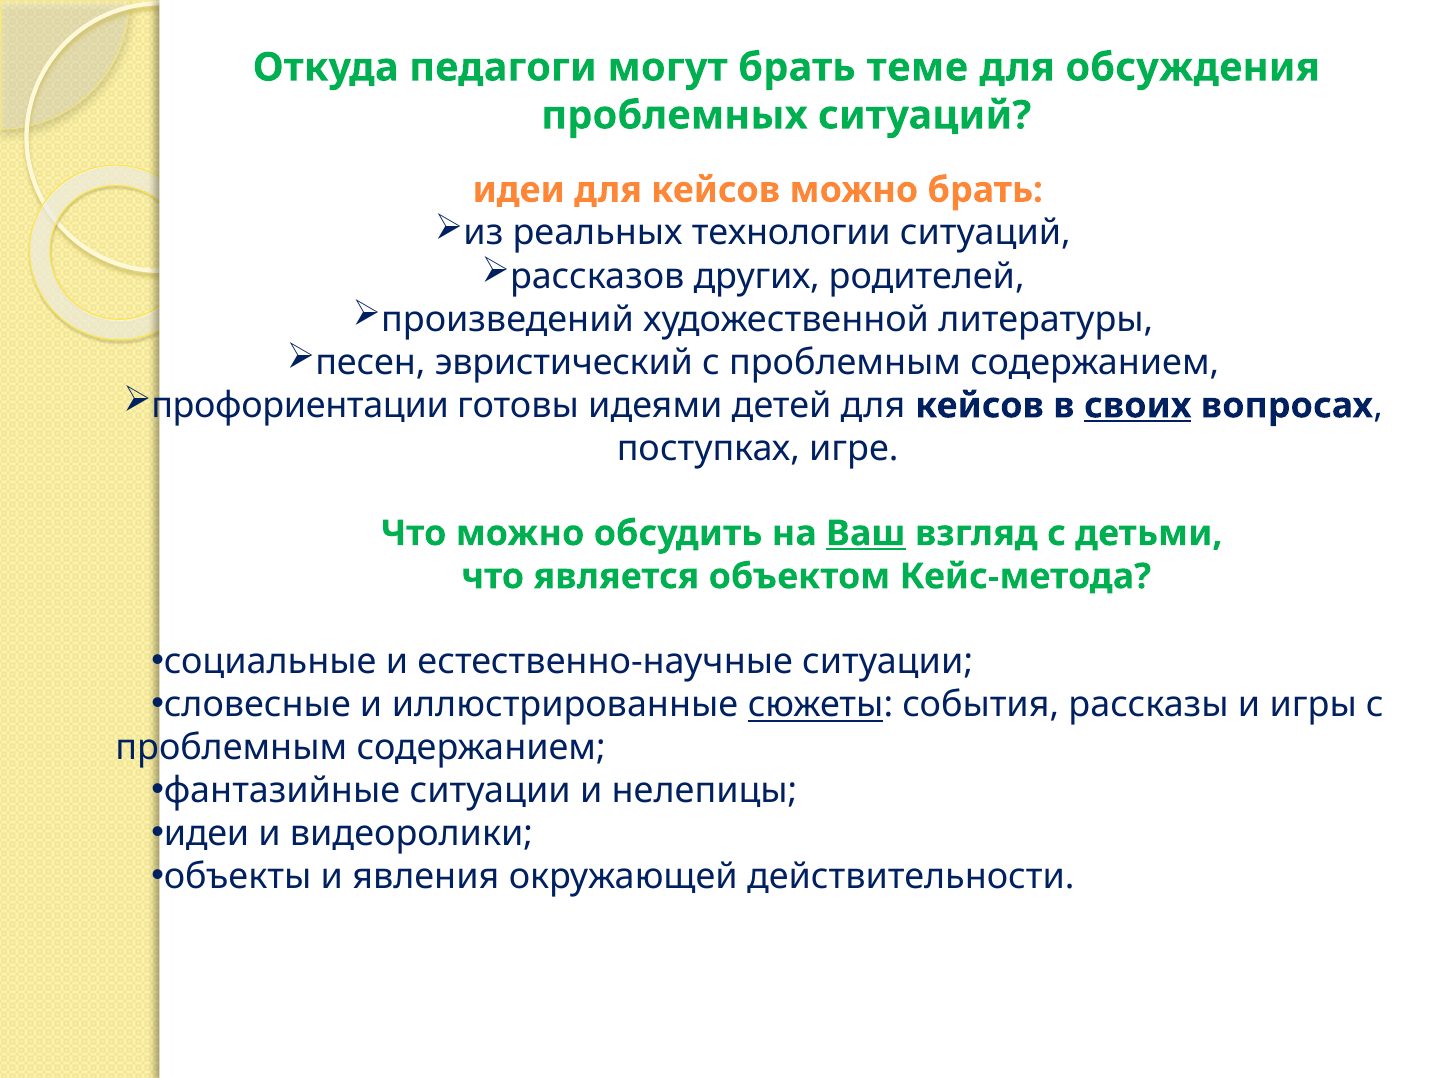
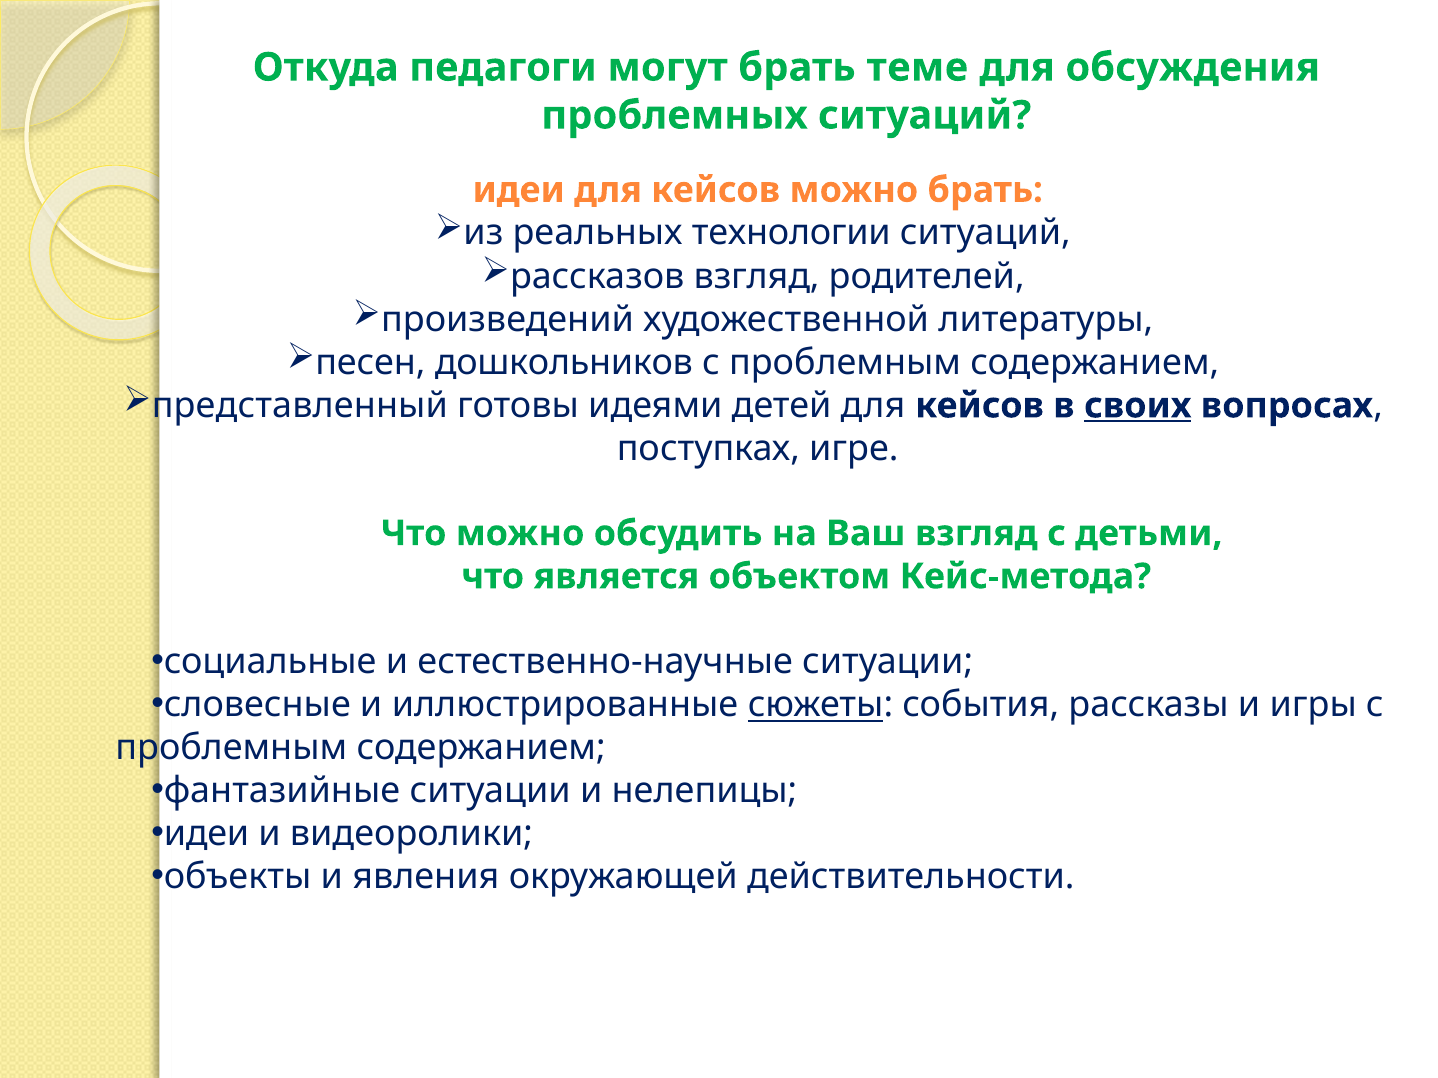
рассказов других: других -> взгляд
эвристический: эвристический -> дошкольников
профориентации: профориентации -> представленный
Ваш underline: present -> none
